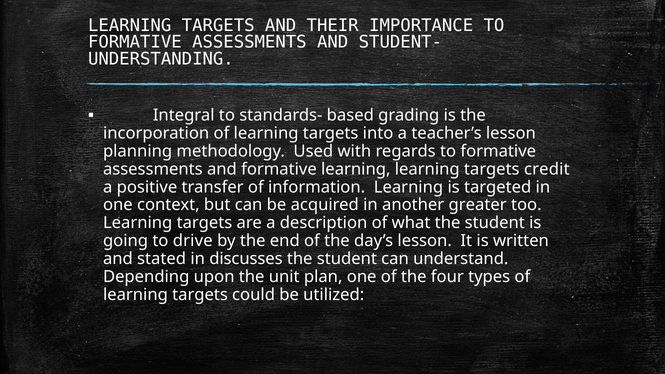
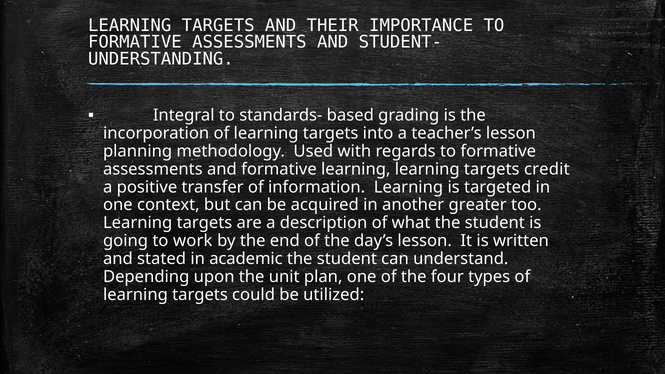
drive: drive -> work
discusses: discusses -> academic
